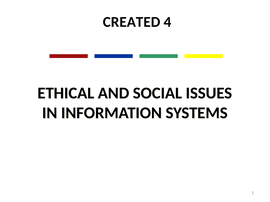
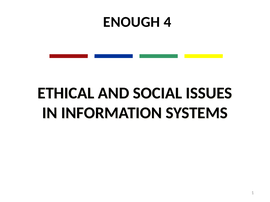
CREATED: CREATED -> ENOUGH
